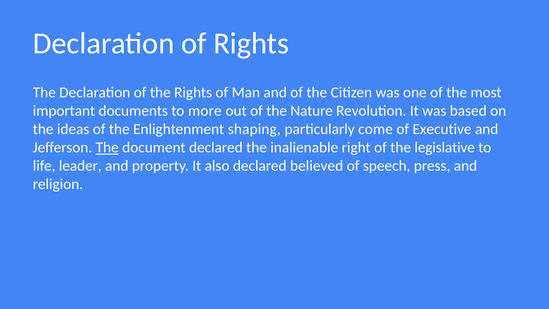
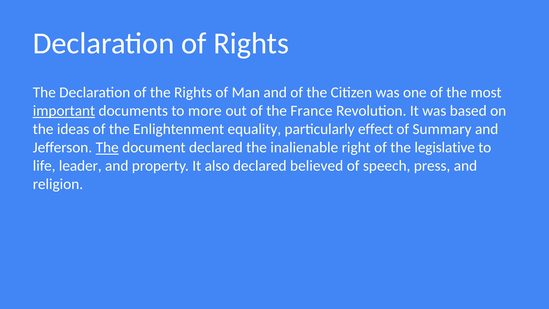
important underline: none -> present
Nature: Nature -> France
shaping: shaping -> equality
come: come -> effect
Executive: Executive -> Summary
